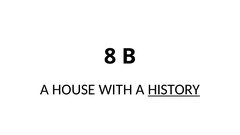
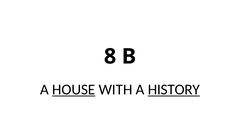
HOUSE underline: none -> present
